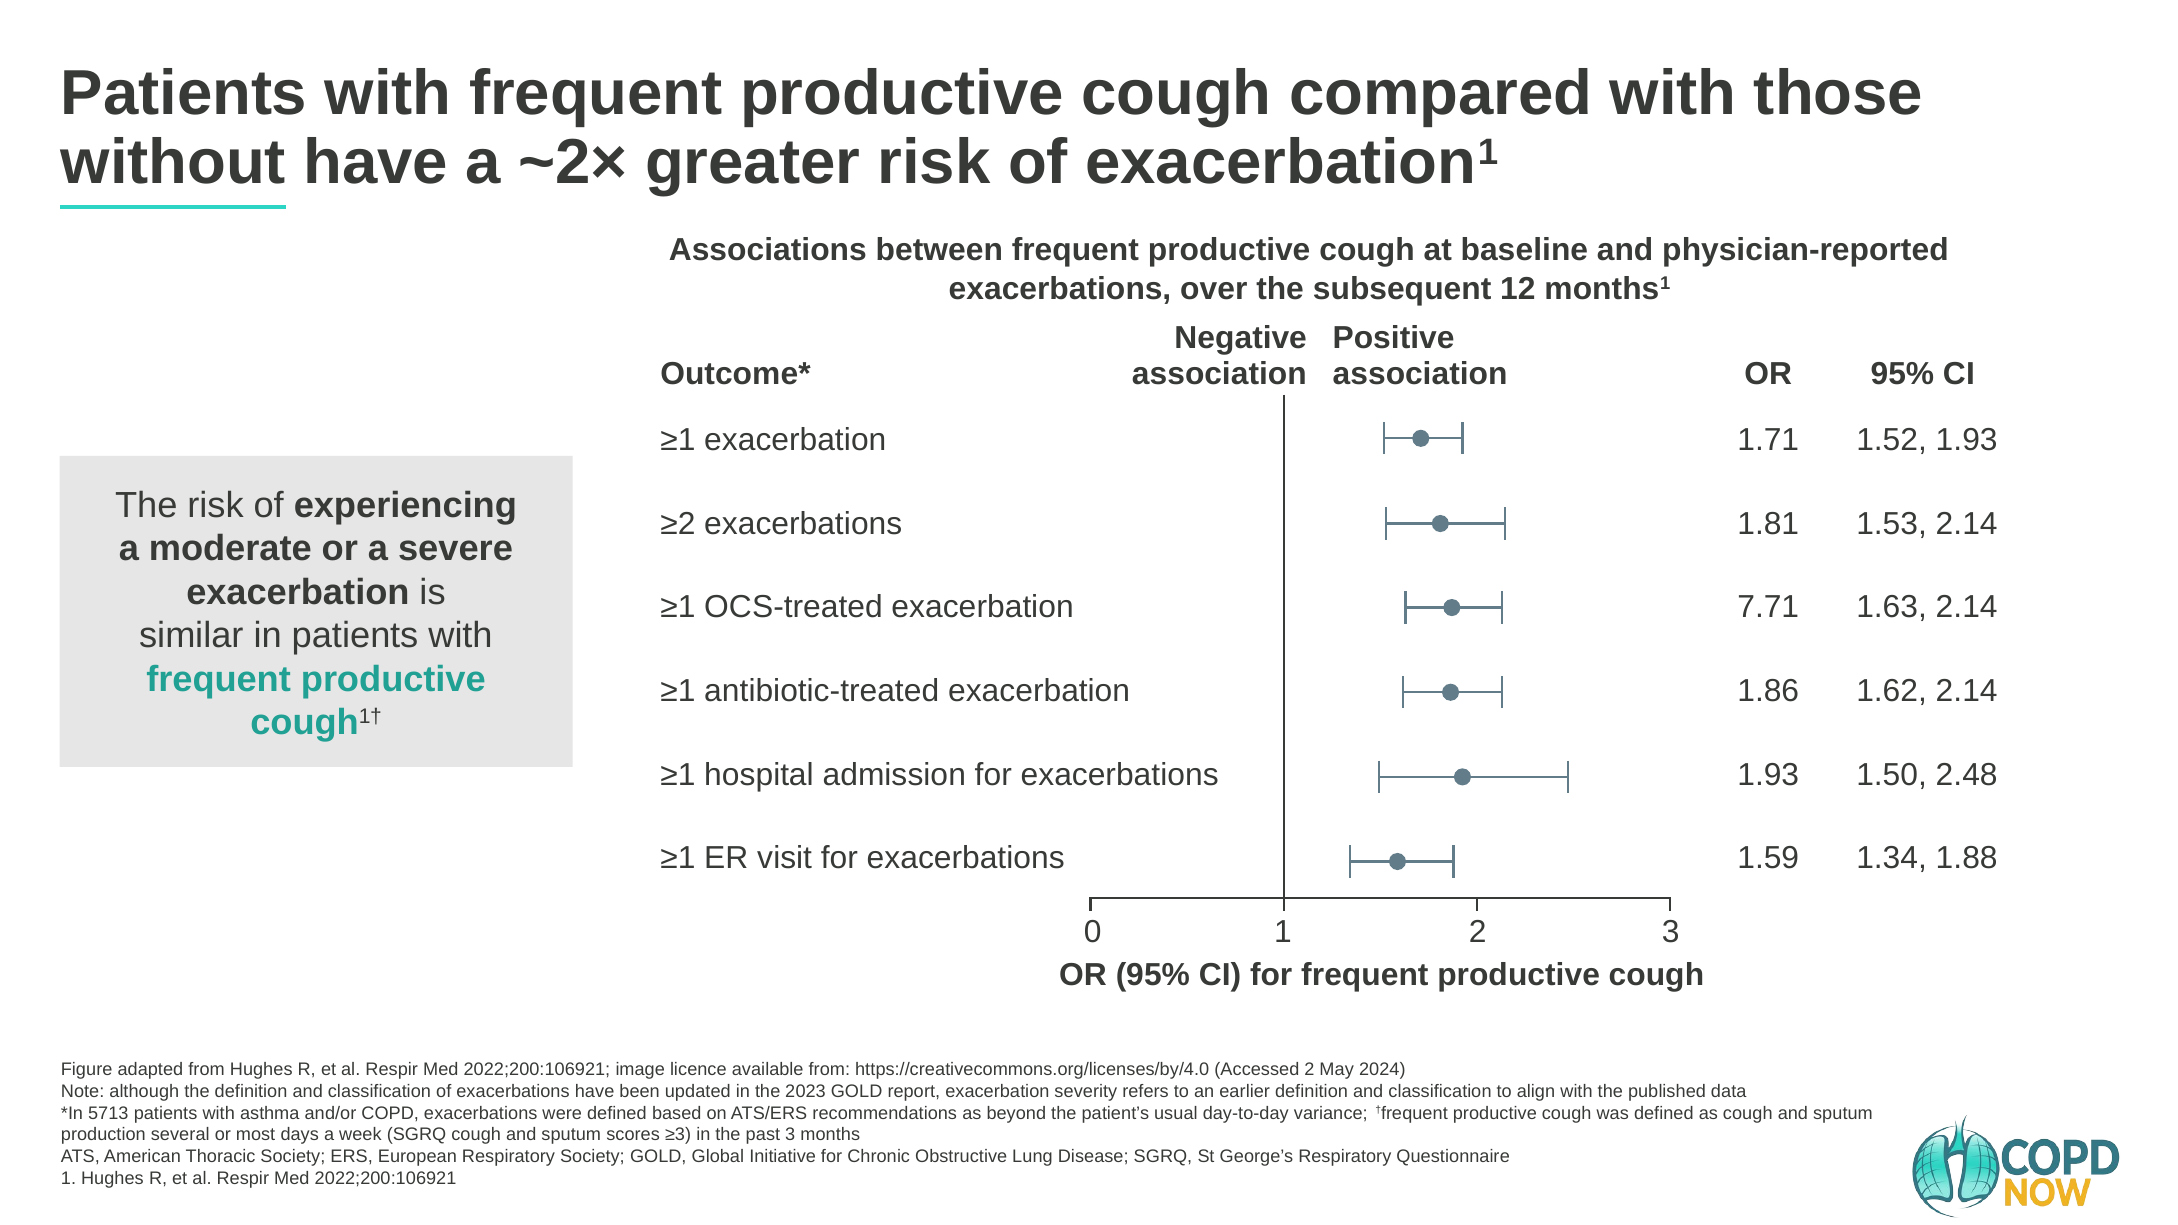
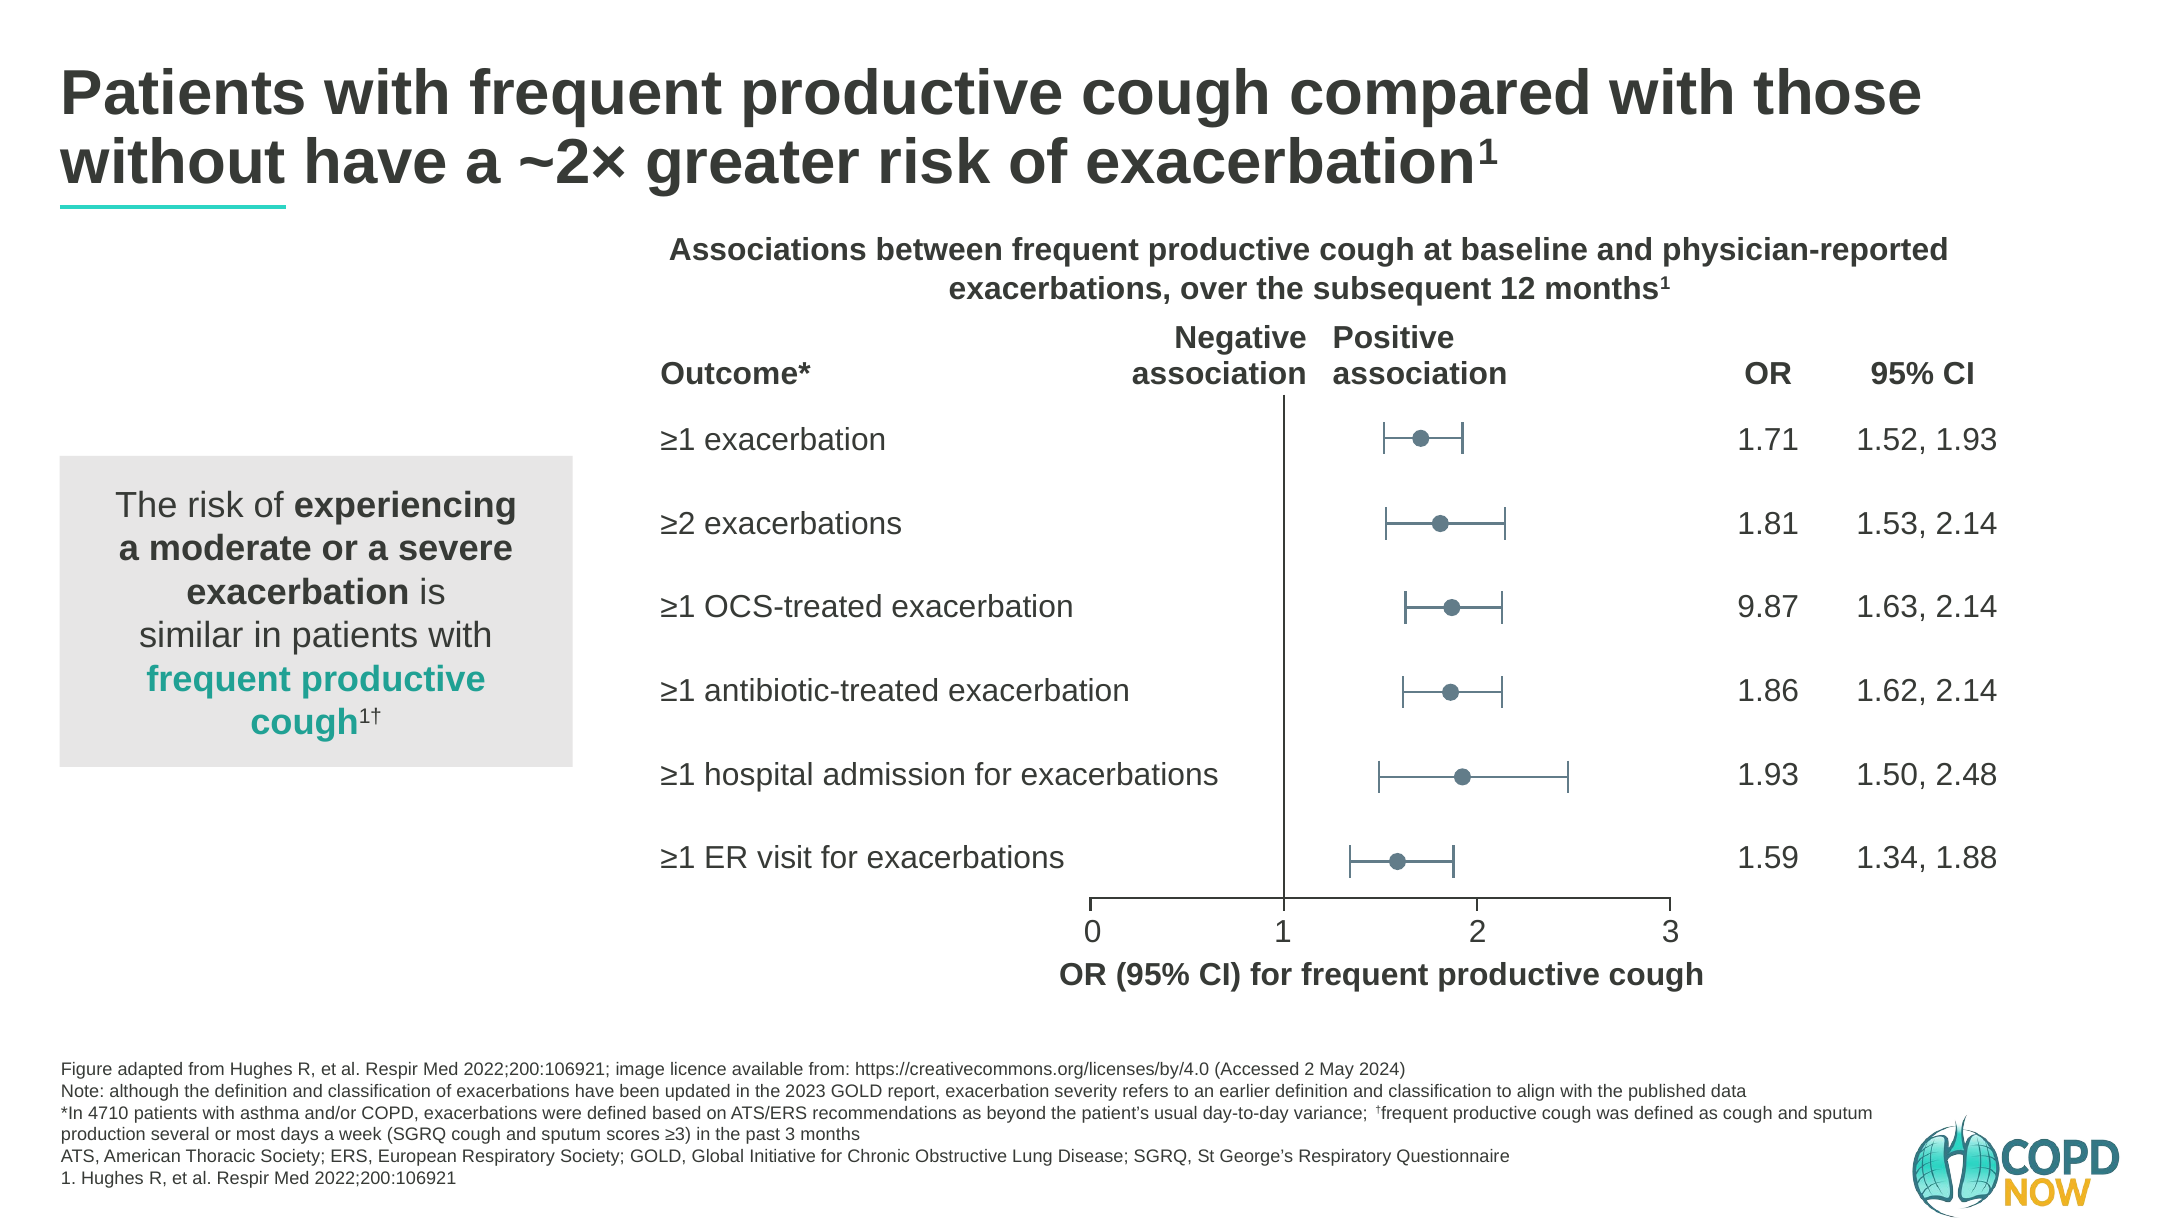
7.71: 7.71 -> 9.87
5713: 5713 -> 4710
